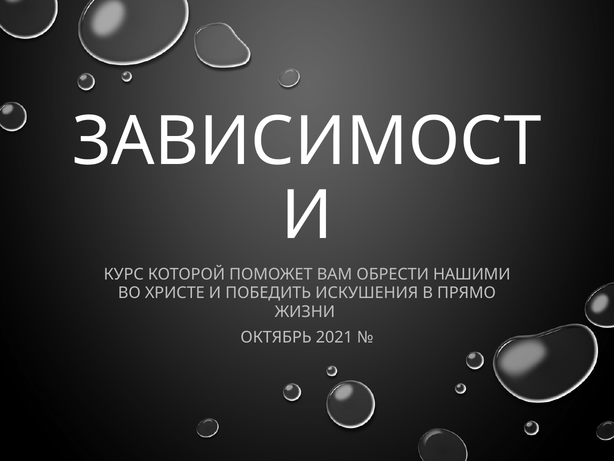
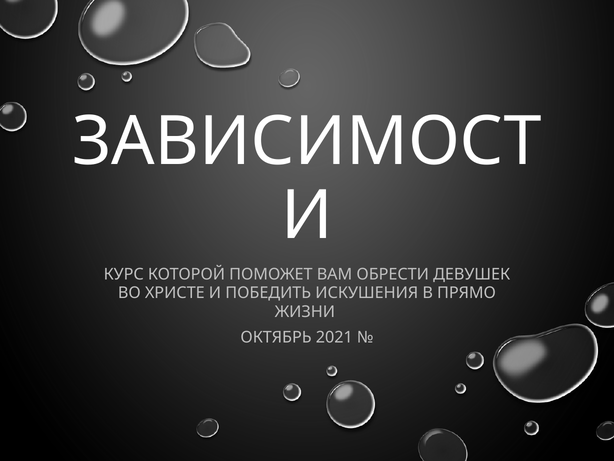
НАШИМИ: НАШИМИ -> ДЕВУШЕК
